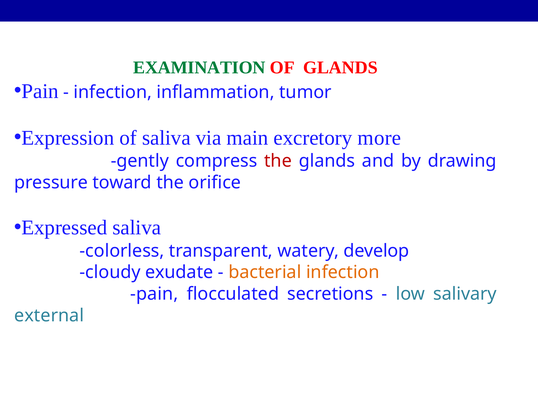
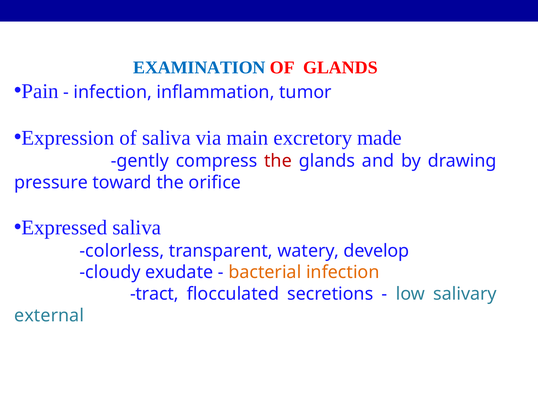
EXAMINATION colour: green -> blue
more: more -> made
pain at (154, 294): pain -> tract
